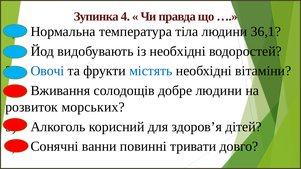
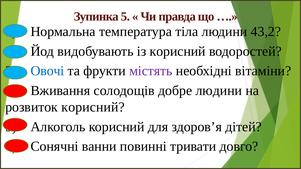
Зупинка 4: 4 -> 5
36,1: 36,1 -> 43,2
із необхідні: необхідні -> корисний
містять colour: blue -> purple
розвиток морських: морських -> корисний
